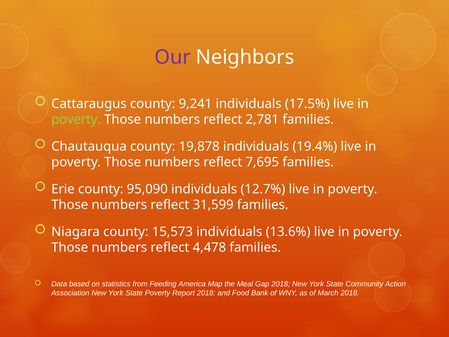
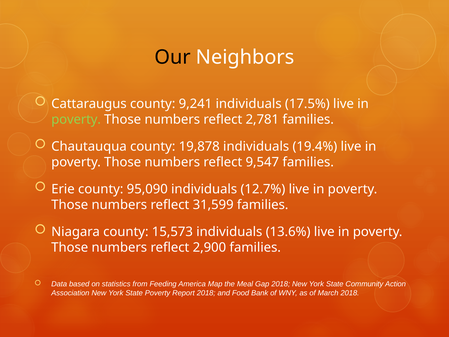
Our colour: purple -> black
7,695: 7,695 -> 9,547
4,478: 4,478 -> 2,900
